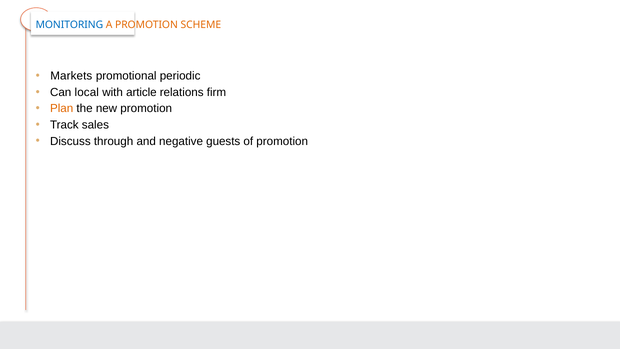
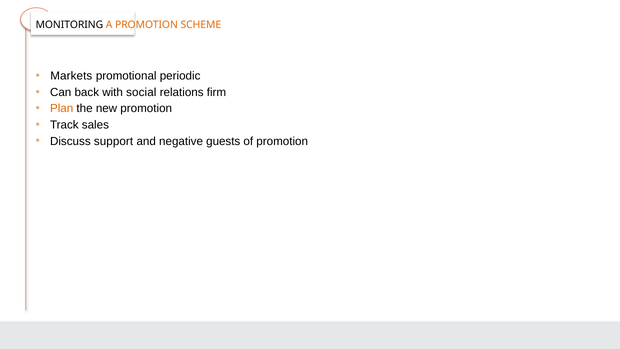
MONITORING colour: blue -> black
local: local -> back
article: article -> social
through: through -> support
